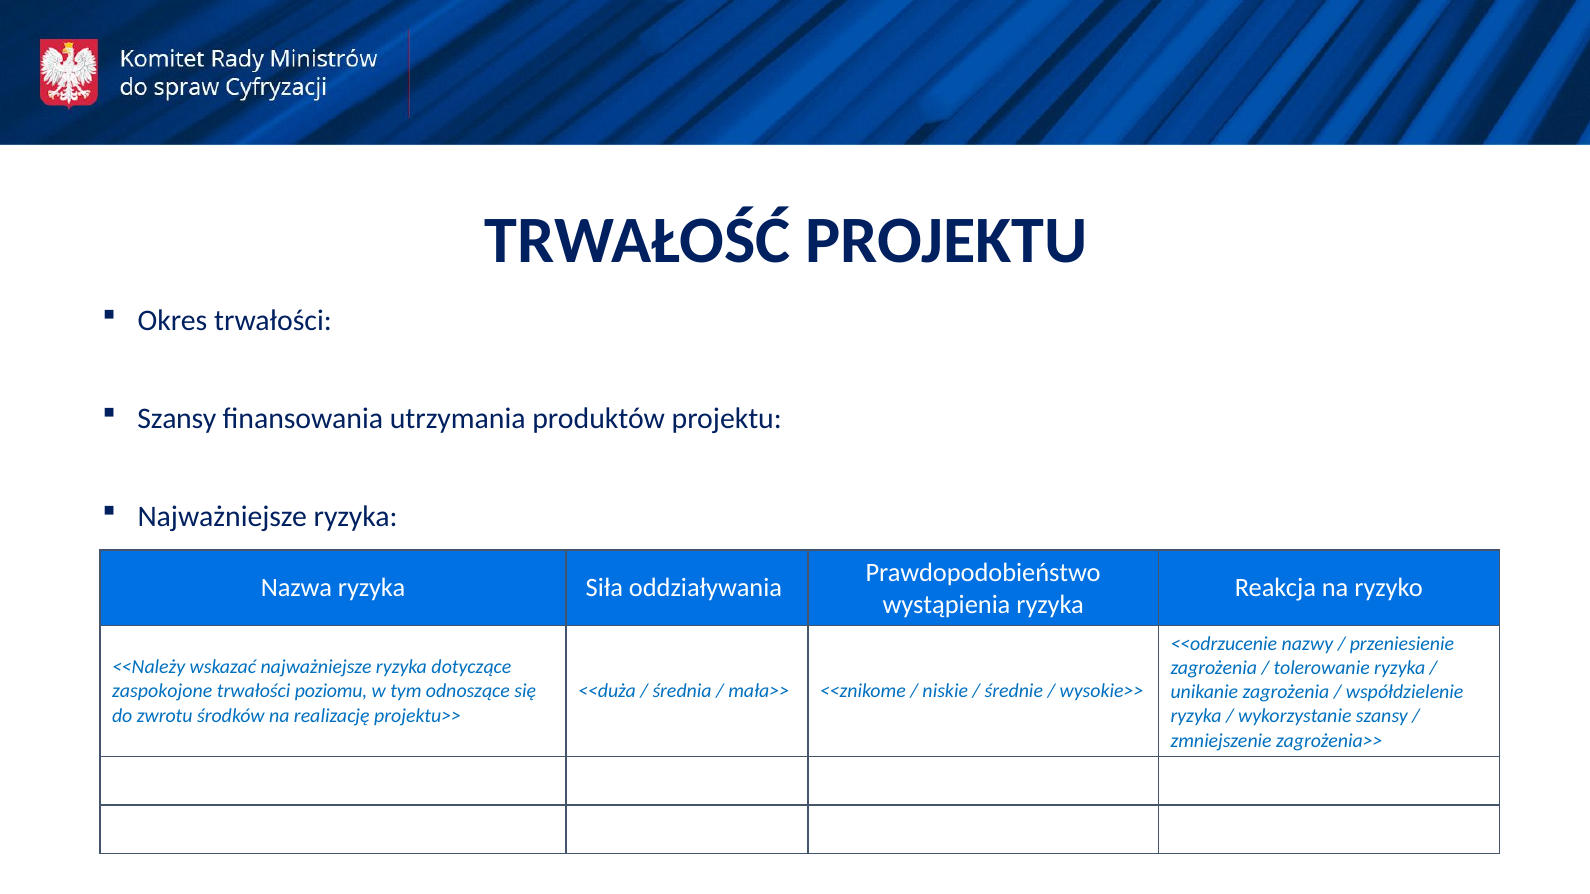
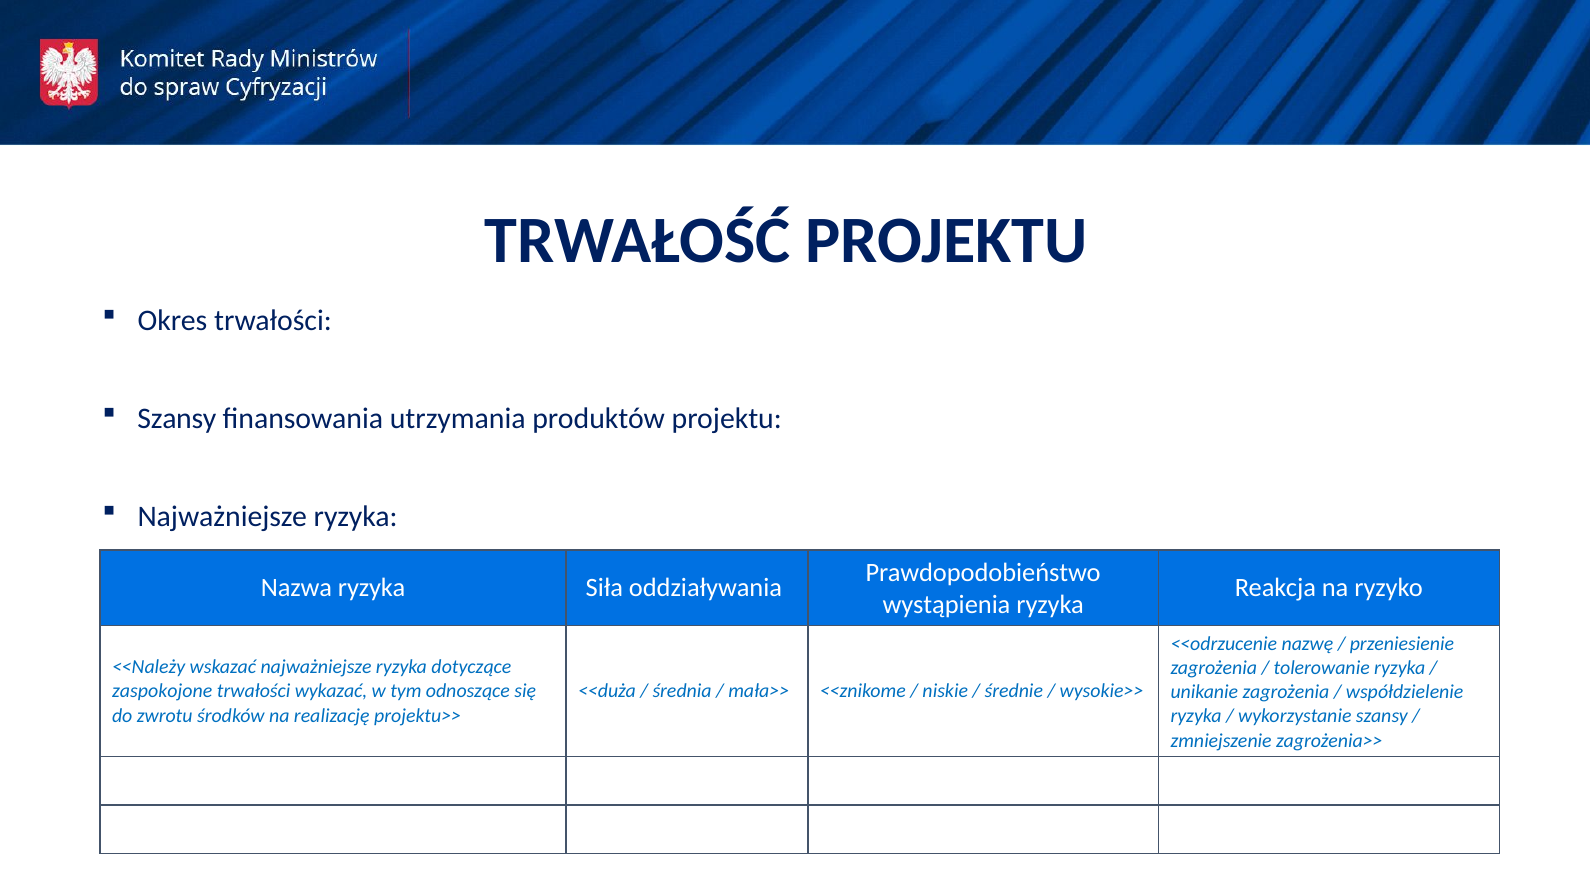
nazwy: nazwy -> nazwę
poziomu: poziomu -> wykazać
